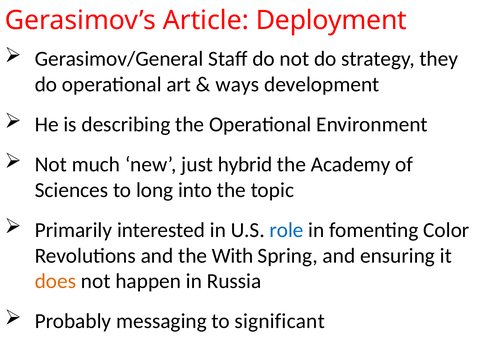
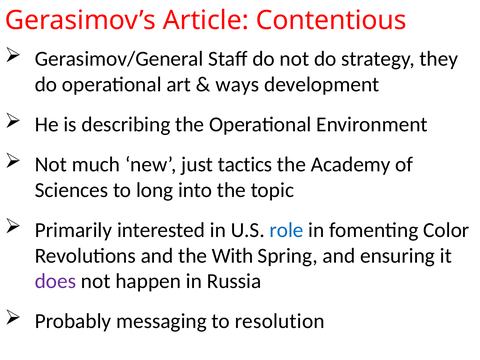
Deployment: Deployment -> Contentious
hybrid: hybrid -> tactics
does colour: orange -> purple
significant: significant -> resolution
